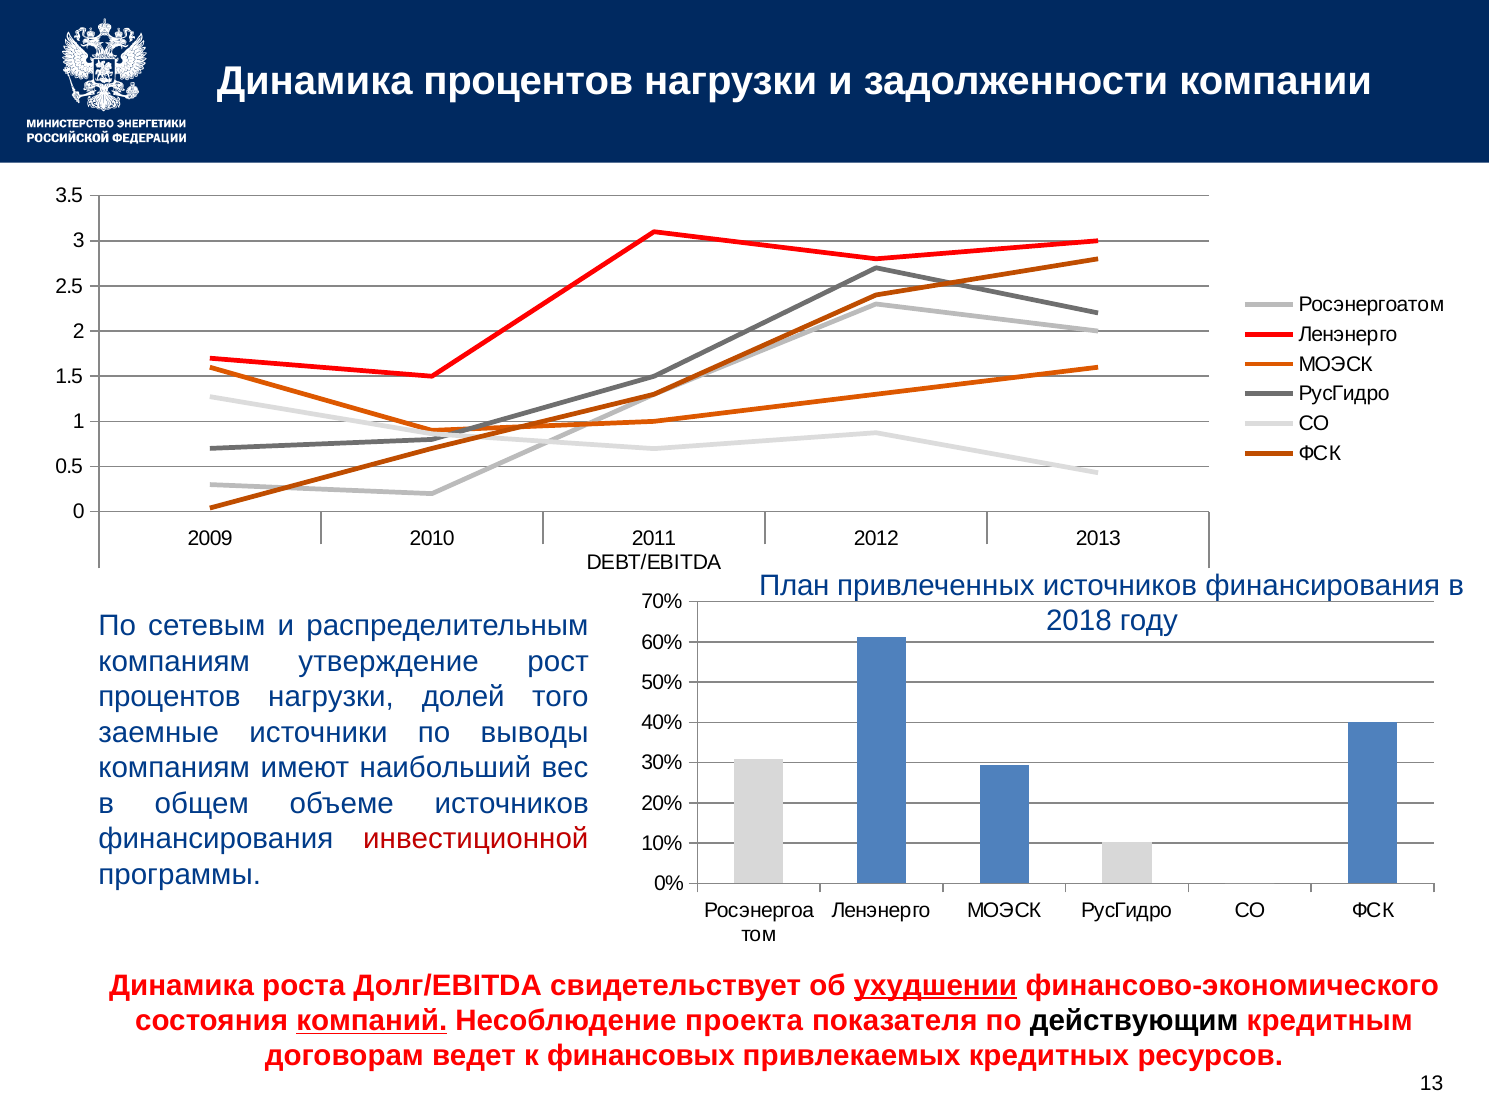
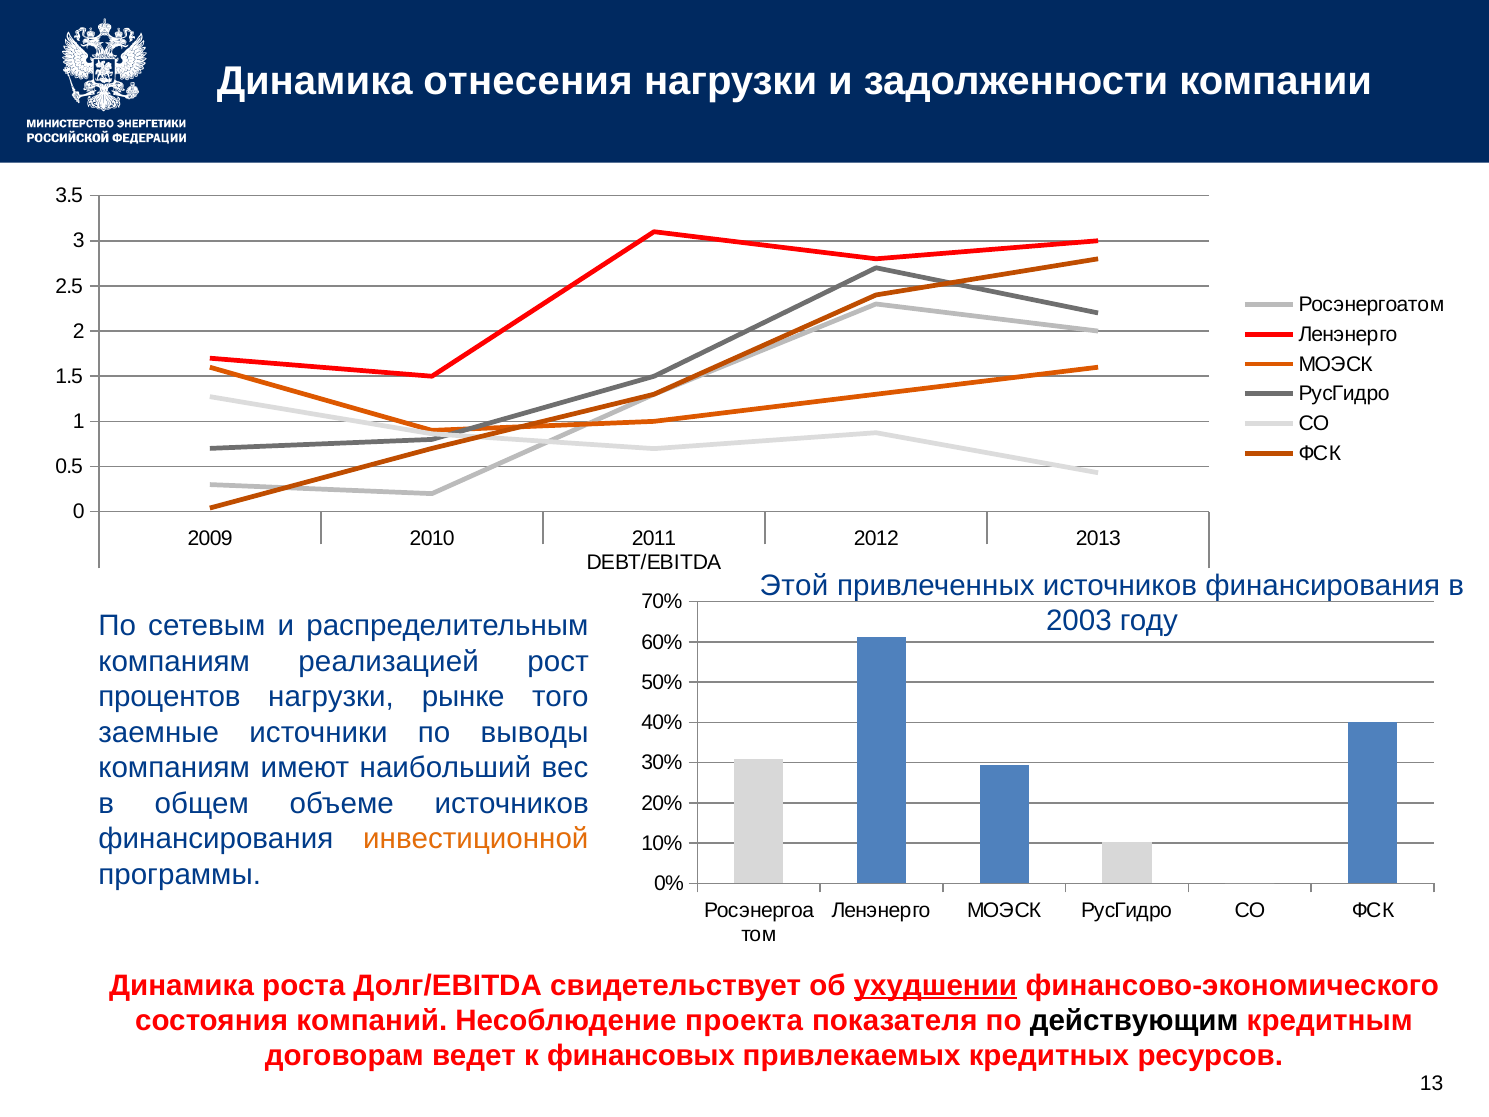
Динамика процентов: процентов -> отнесения
План: План -> Этой
2018: 2018 -> 2003
утверждение: утверждение -> реализацией
долей: долей -> рынке
инвестиционной colour: red -> orange
компаний underline: present -> none
